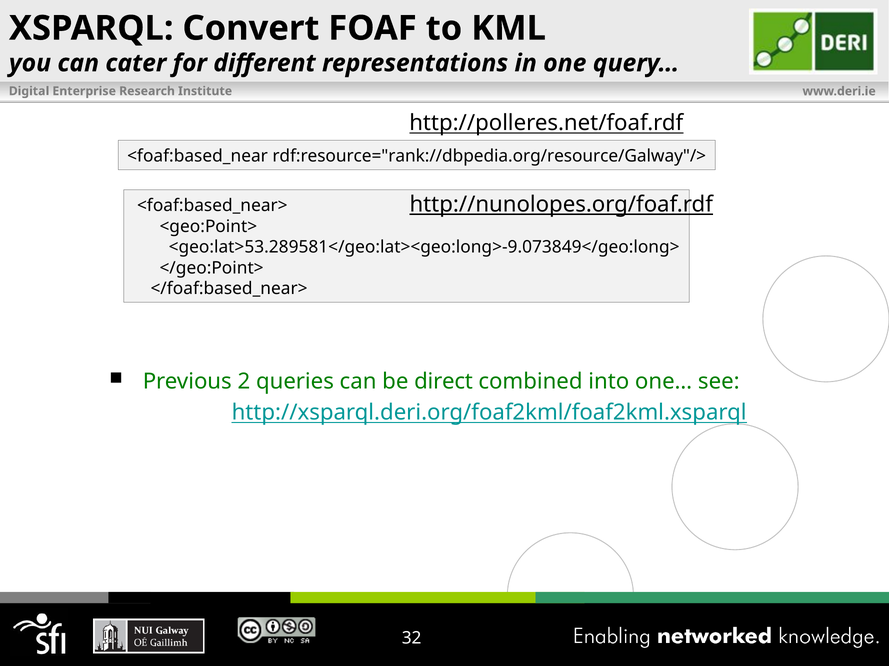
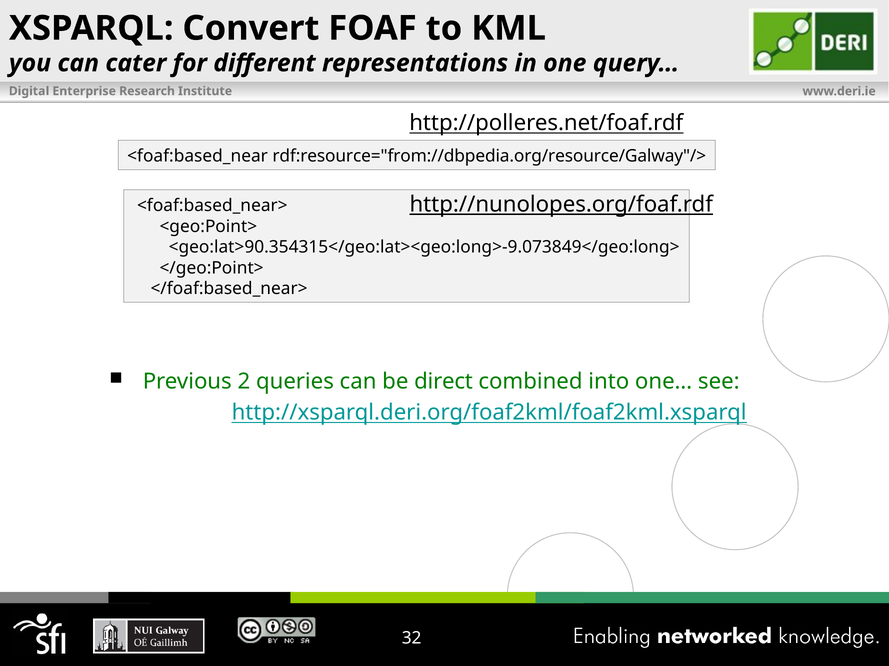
rdf:resource="rank://dbpedia.org/resource/Galway"/>: rdf:resource="rank://dbpedia.org/resource/Galway"/> -> rdf:resource="from://dbpedia.org/resource/Galway"/>
<geo:lat>53.289581</geo:lat><geo:long>-9.073849</geo:long>: <geo:lat>53.289581</geo:lat><geo:long>-9.073849</geo:long> -> <geo:lat>90.354315</geo:lat><geo:long>-9.073849</geo:long>
